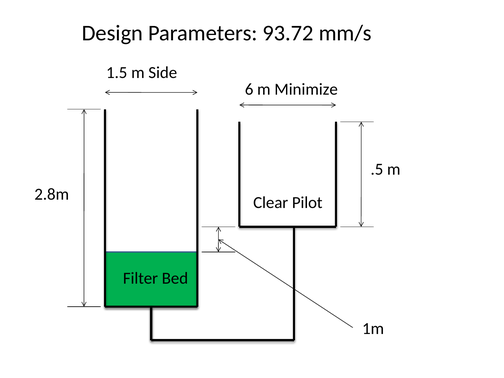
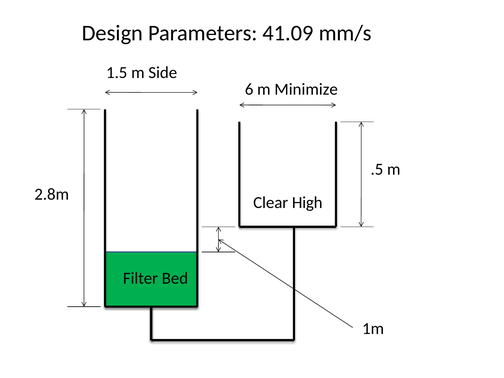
93.72: 93.72 -> 41.09
Pilot: Pilot -> High
